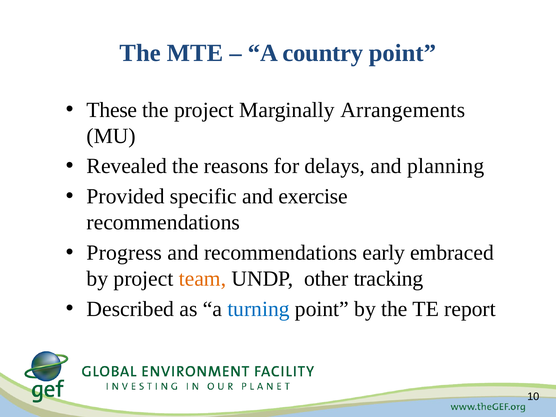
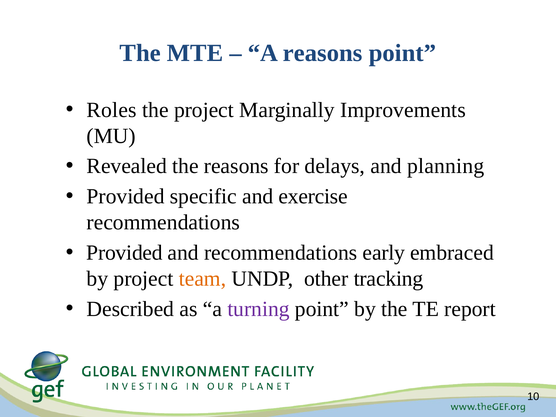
A country: country -> reasons
These: These -> Roles
Arrangements: Arrangements -> Improvements
Progress at (124, 253): Progress -> Provided
turning colour: blue -> purple
